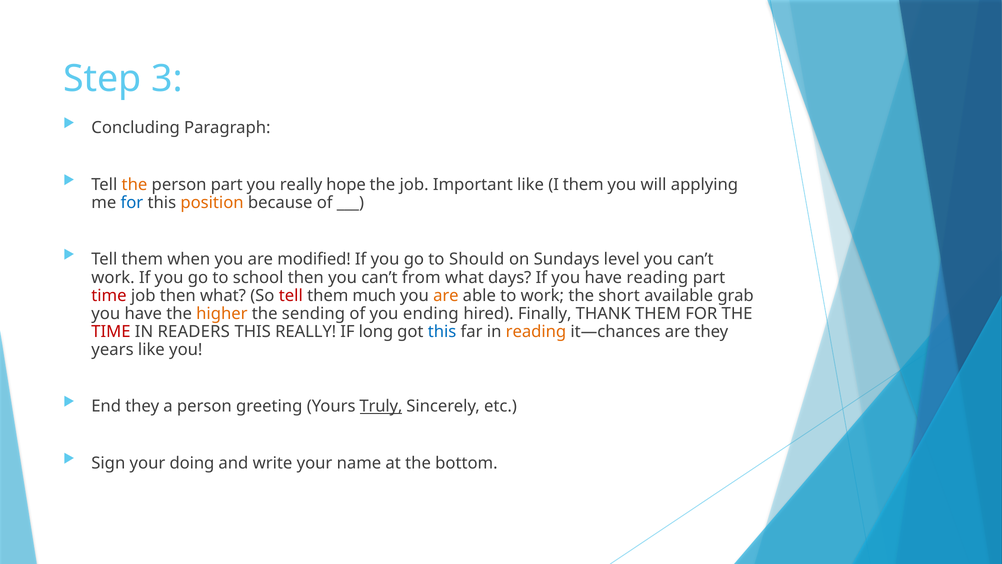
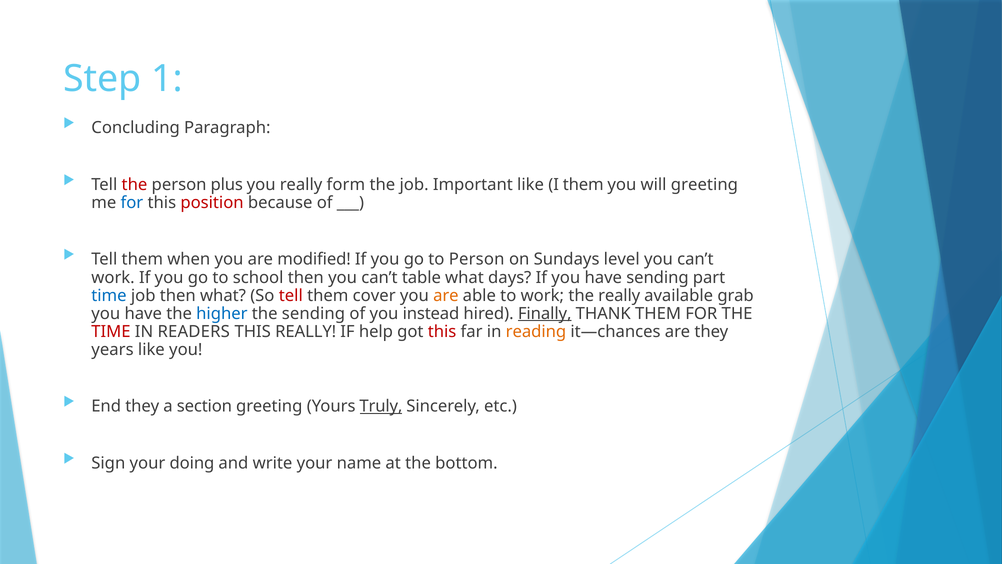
3: 3 -> 1
the at (135, 184) colour: orange -> red
person part: part -> plus
hope: hope -> form
will applying: applying -> greeting
position colour: orange -> red
to Should: Should -> Person
from: from -> table
have reading: reading -> sending
time at (109, 295) colour: red -> blue
much: much -> cover
the short: short -> really
higher colour: orange -> blue
ending: ending -> instead
Finally underline: none -> present
long: long -> help
this at (442, 331) colour: blue -> red
a person: person -> section
